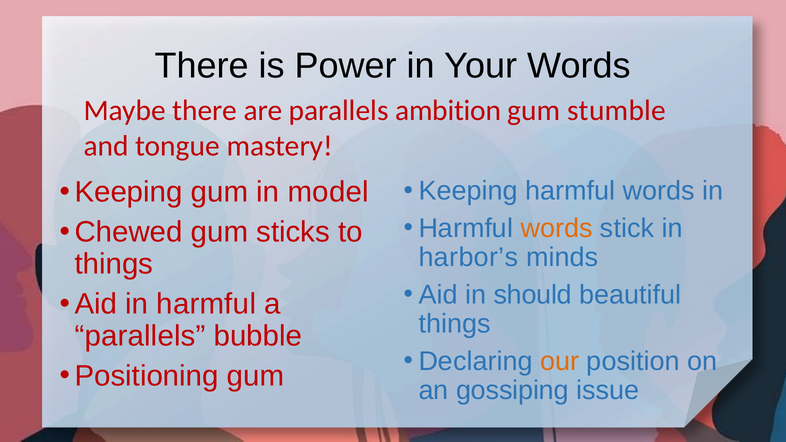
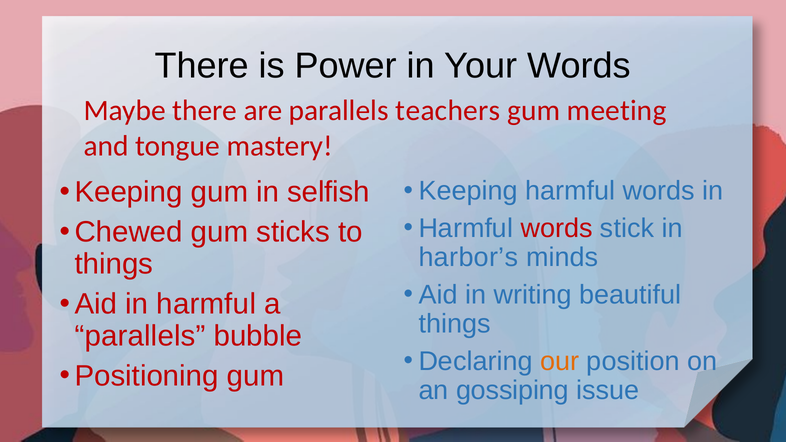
ambition: ambition -> teachers
stumble: stumble -> meeting
model: model -> selfish
words at (557, 228) colour: orange -> red
should: should -> writing
